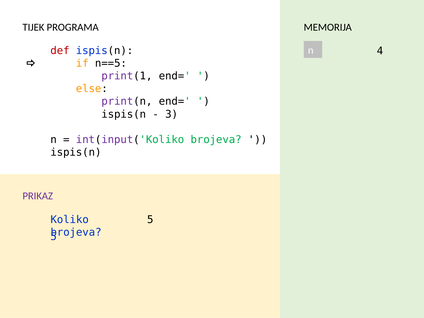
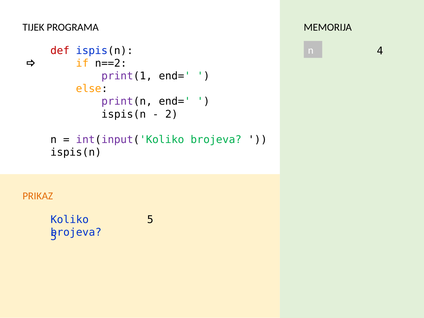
n==5: n==5 -> n==2
3: 3 -> 2
PRIKAZ colour: purple -> orange
